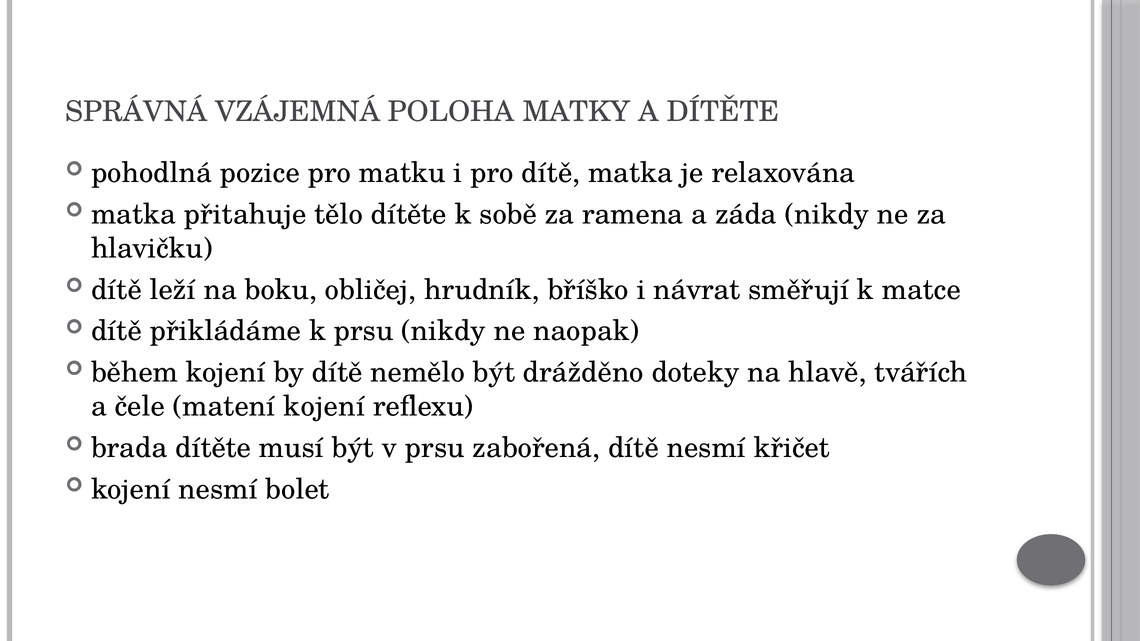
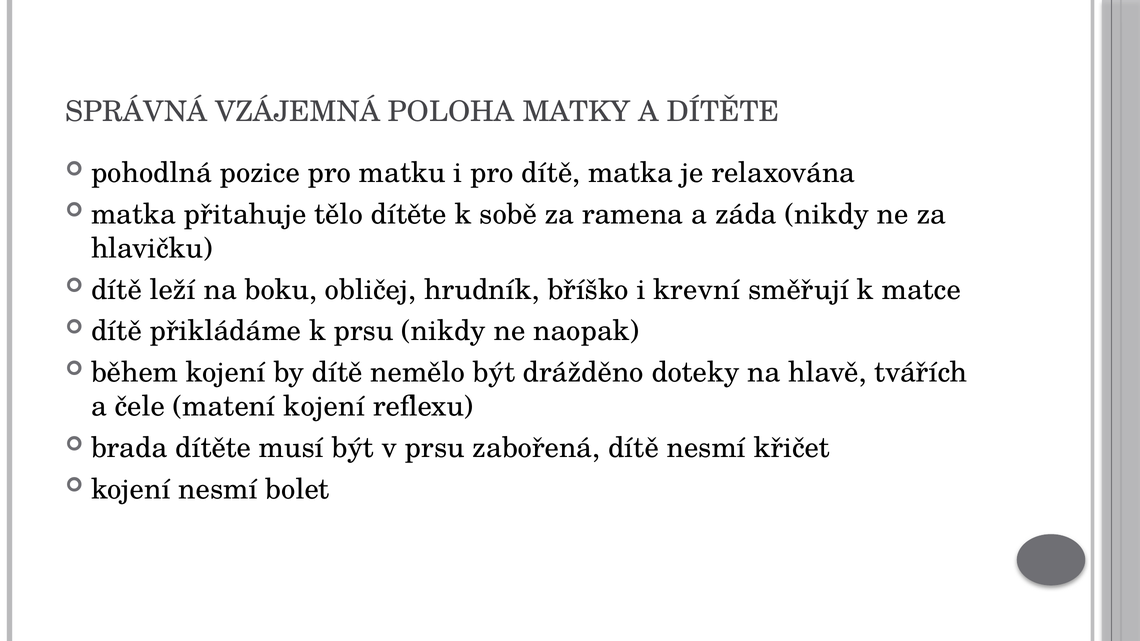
návrat: návrat -> krevní
